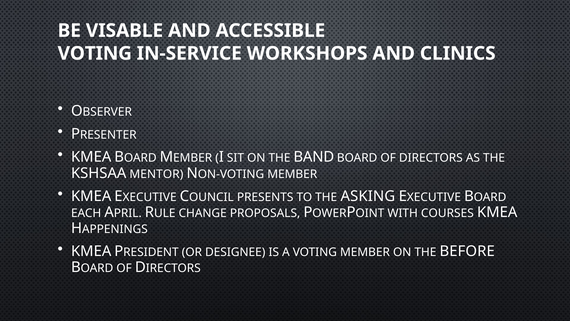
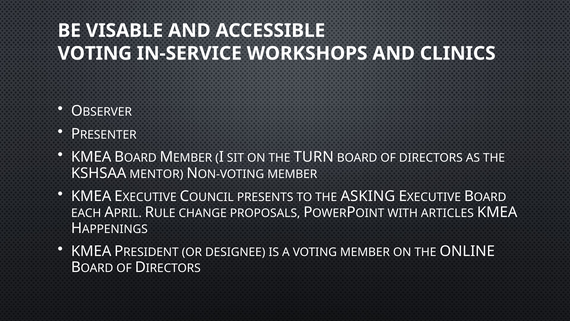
BAND: BAND -> TURN
COURSES: COURSES -> ARTICLES
BEFORE: BEFORE -> ONLINE
